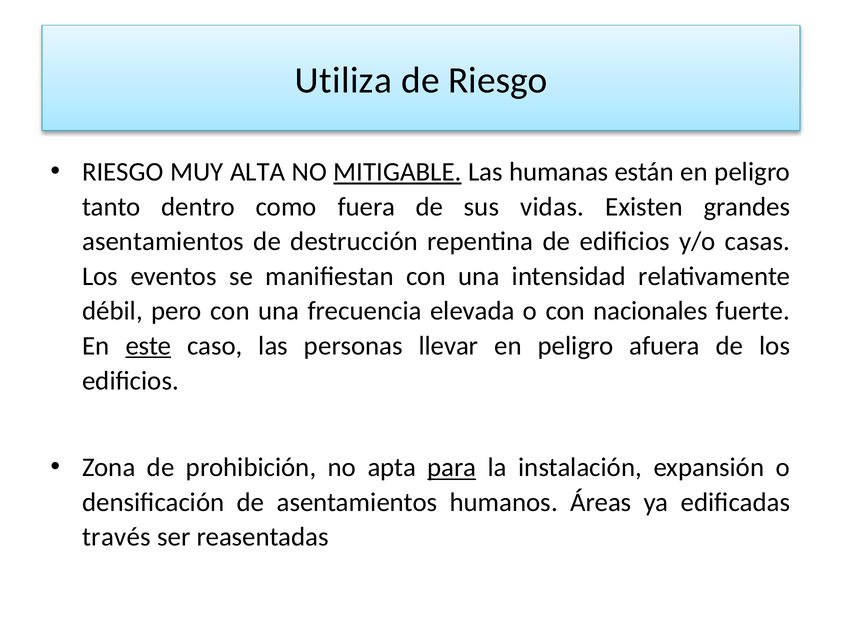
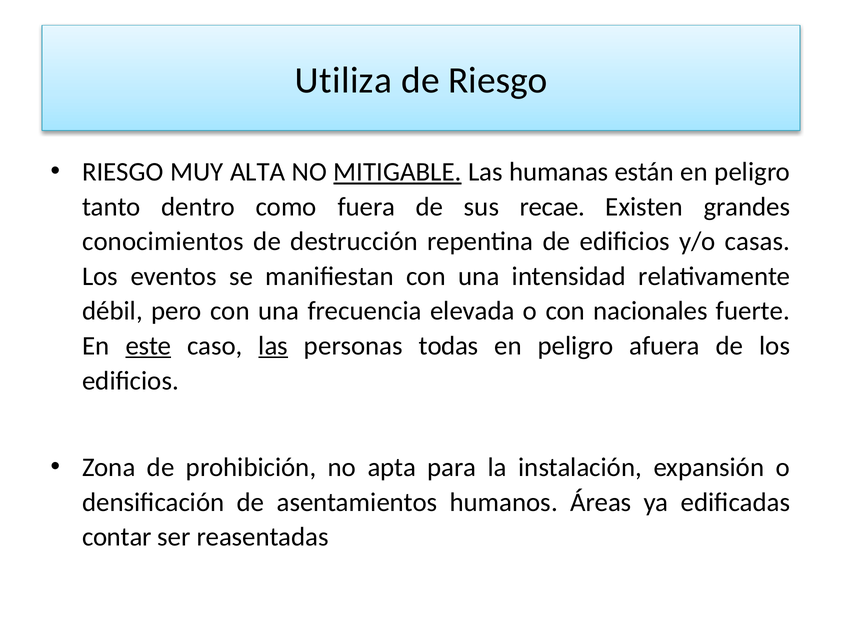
vidas: vidas -> recae
asentamientos at (163, 242): asentamientos -> conocimientos
las at (273, 346) underline: none -> present
llevar: llevar -> todas
para underline: present -> none
través: través -> contar
